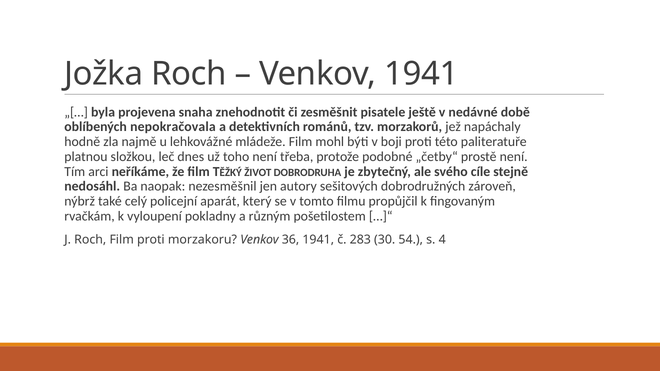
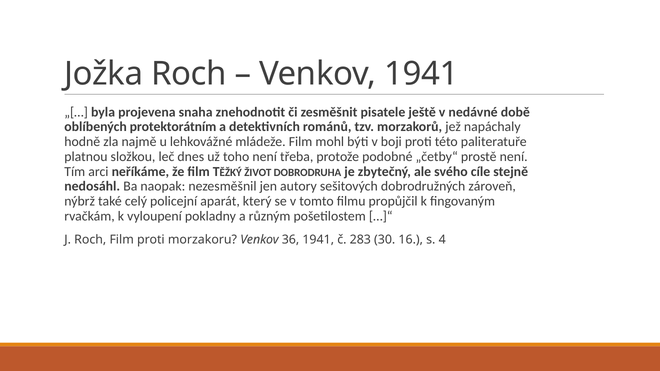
nepokračovala: nepokračovala -> protektorátním
54: 54 -> 16
